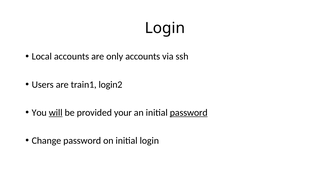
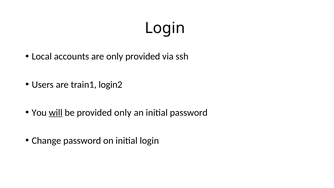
only accounts: accounts -> provided
provided your: your -> only
password at (189, 112) underline: present -> none
